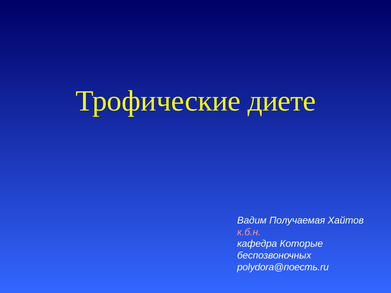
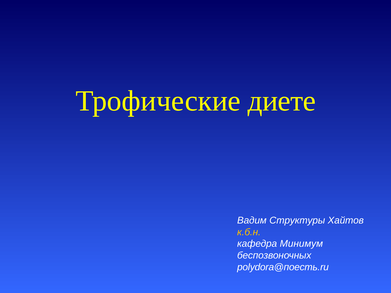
Получаемая: Получаемая -> Структуры
к.б.н colour: pink -> yellow
Которые: Которые -> Минимум
